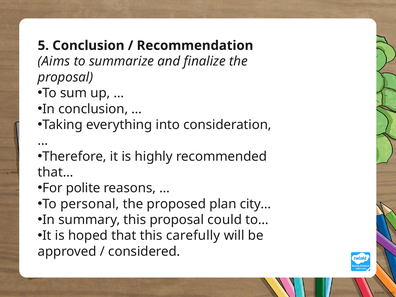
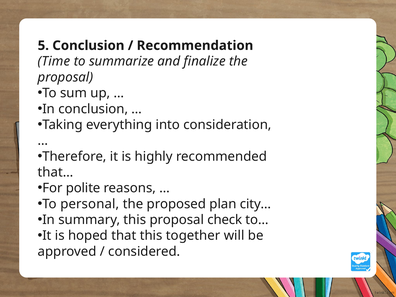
Aims: Aims -> Time
could: could -> check
carefully: carefully -> together
